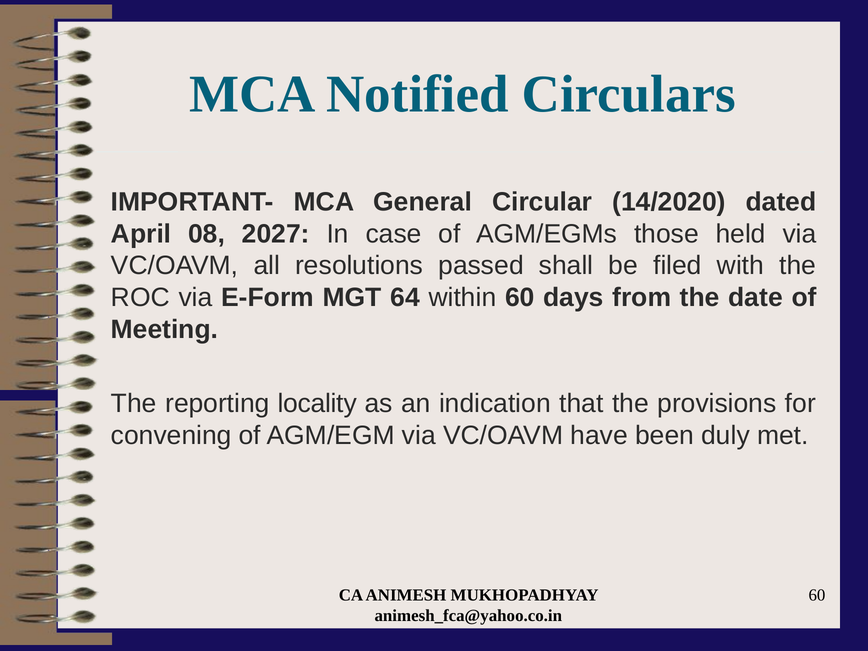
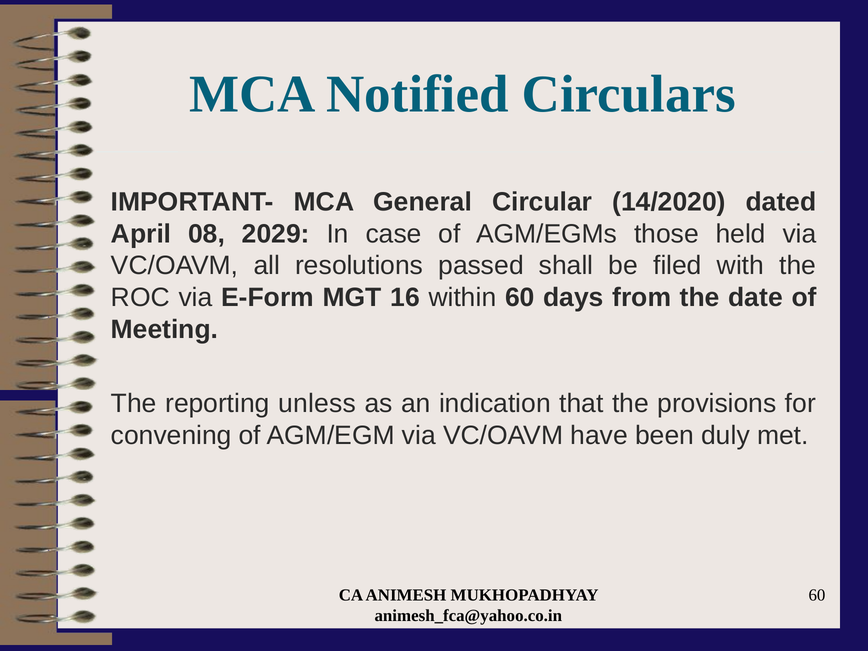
2027: 2027 -> 2029
64: 64 -> 16
locality: locality -> unless
